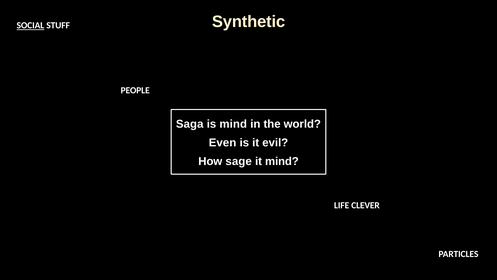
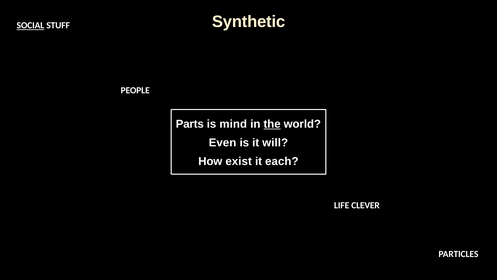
Saga: Saga -> Parts
the underline: none -> present
evil: evil -> will
sage: sage -> exist
it mind: mind -> each
